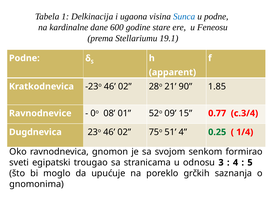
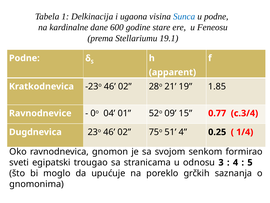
90: 90 -> 19
08: 08 -> 04
0.25 colour: green -> black
